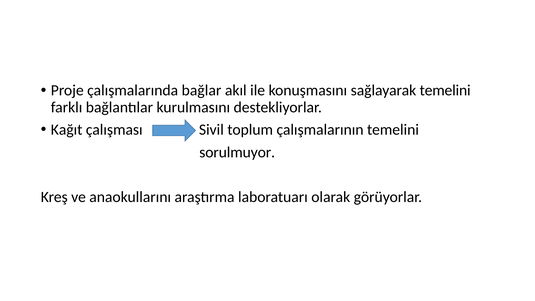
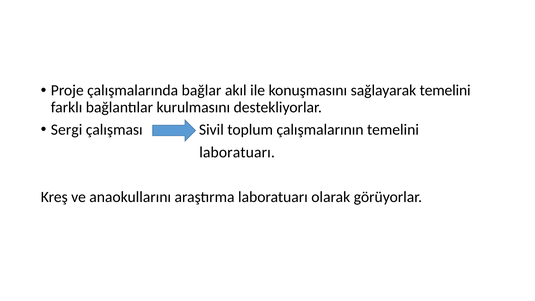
Kağıt: Kağıt -> Sergi
sorulmuyor at (237, 152): sorulmuyor -> laboratuarı
